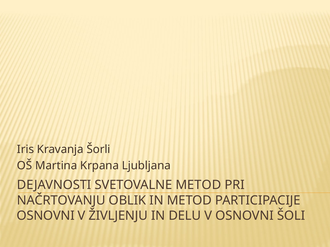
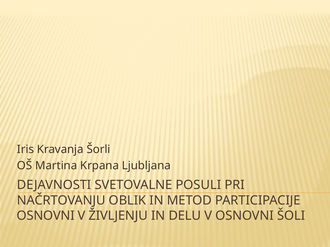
SVETOVALNE METOD: METOD -> POSULI
